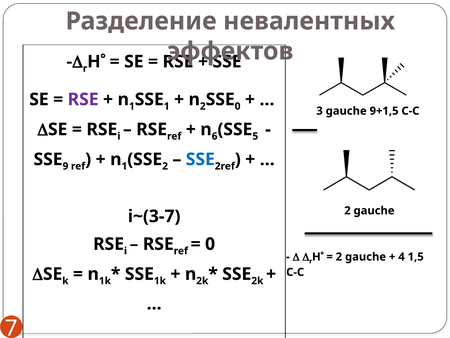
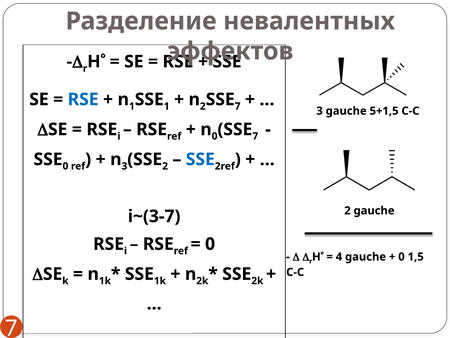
RSE at (83, 99) colour: purple -> blue
2 SSE 0: 0 -> 7
9+1,5: 9+1,5 -> 5+1,5
6 at (215, 136): 6 -> 0
5 at (255, 136): 5 -> 7
SSE 9: 9 -> 0
1 at (124, 166): 1 -> 3
2 at (339, 256): 2 -> 4
4 at (401, 256): 4 -> 0
